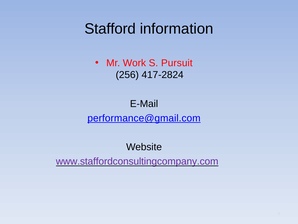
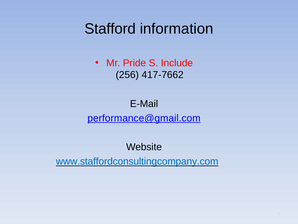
Work: Work -> Pride
Pursuit: Pursuit -> Include
417-2824: 417-2824 -> 417-7662
www.staffordconsultingcompany.com colour: purple -> blue
